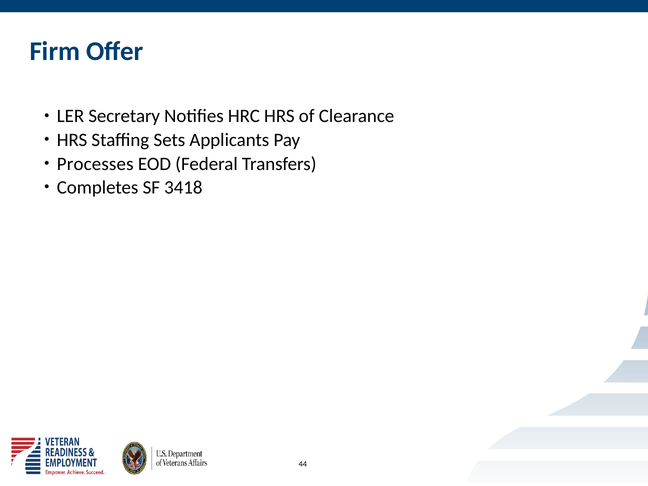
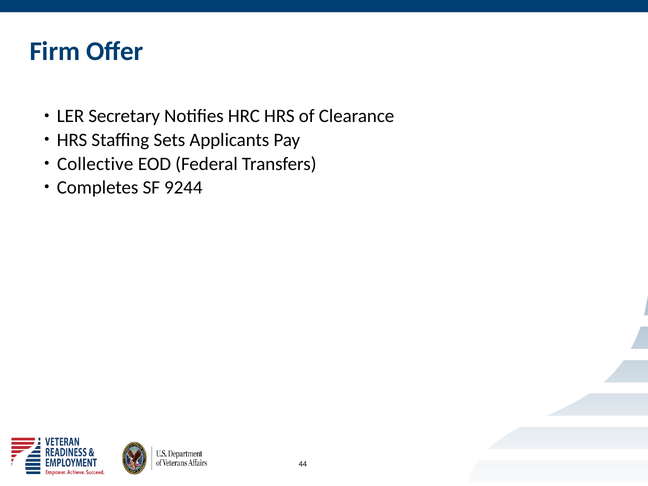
Processes: Processes -> Collective
3418: 3418 -> 9244
